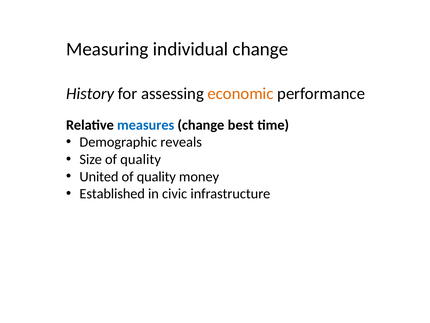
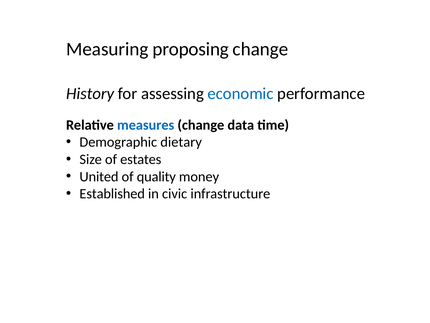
individual: individual -> proposing
economic colour: orange -> blue
best: best -> data
reveals: reveals -> dietary
Size of quality: quality -> estates
